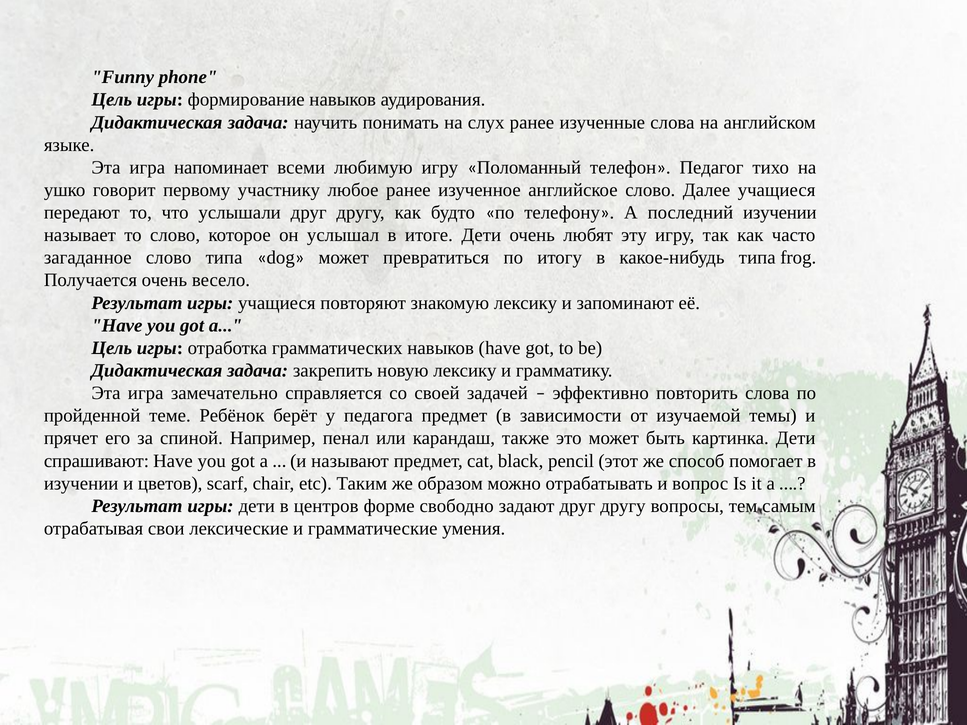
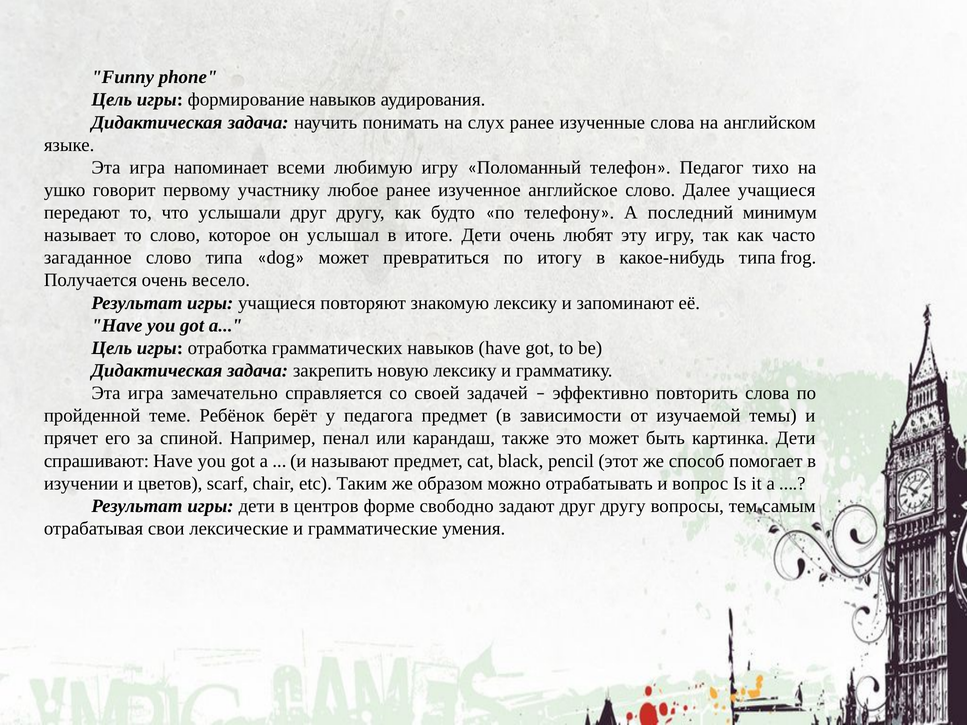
последний изучении: изучении -> минимум
